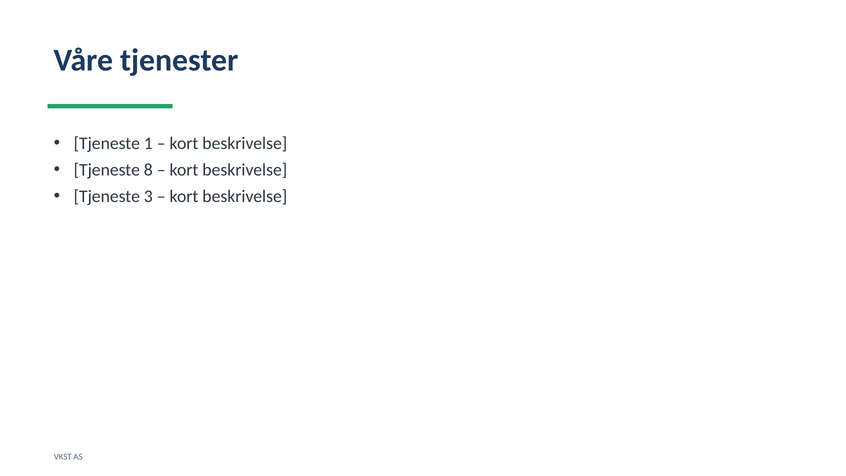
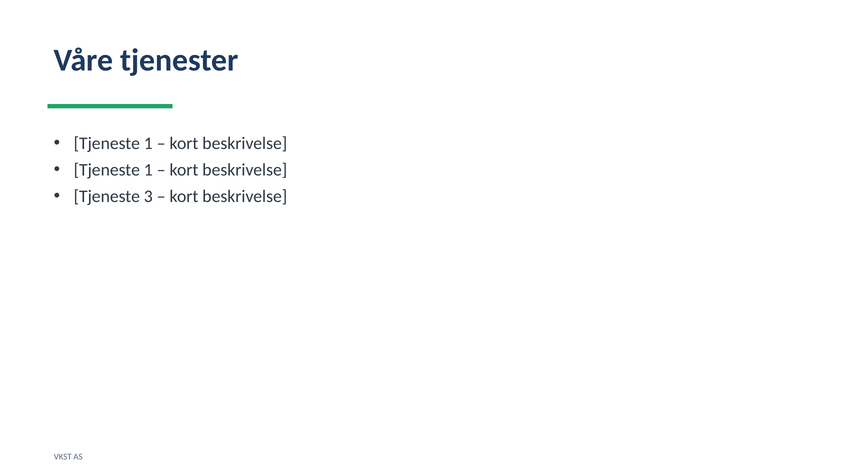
8 at (148, 170): 8 -> 1
